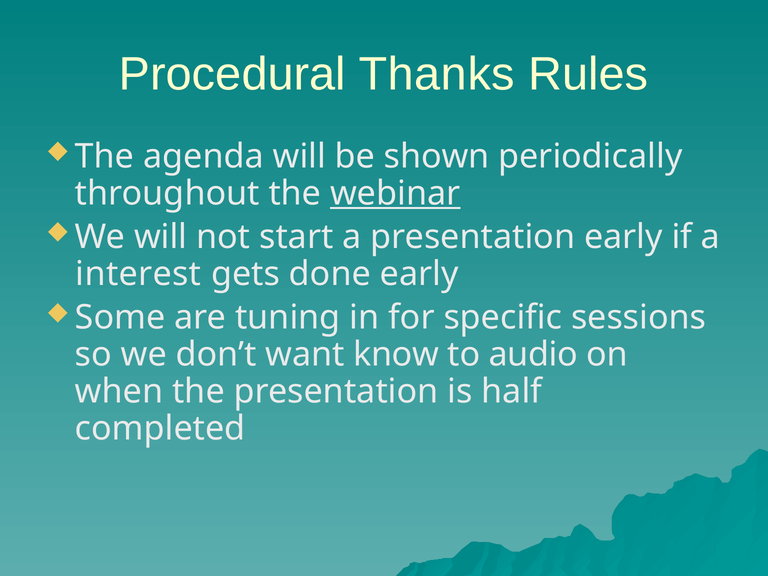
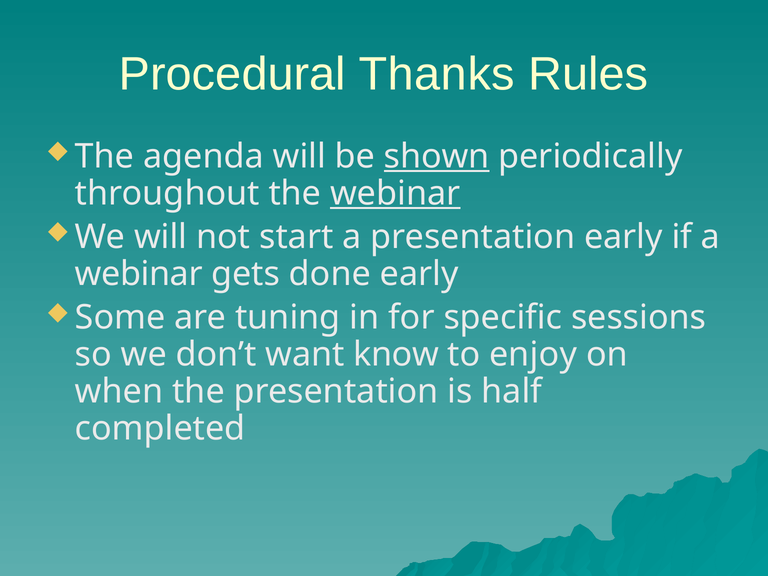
shown underline: none -> present
interest at (138, 274): interest -> webinar
audio: audio -> enjoy
